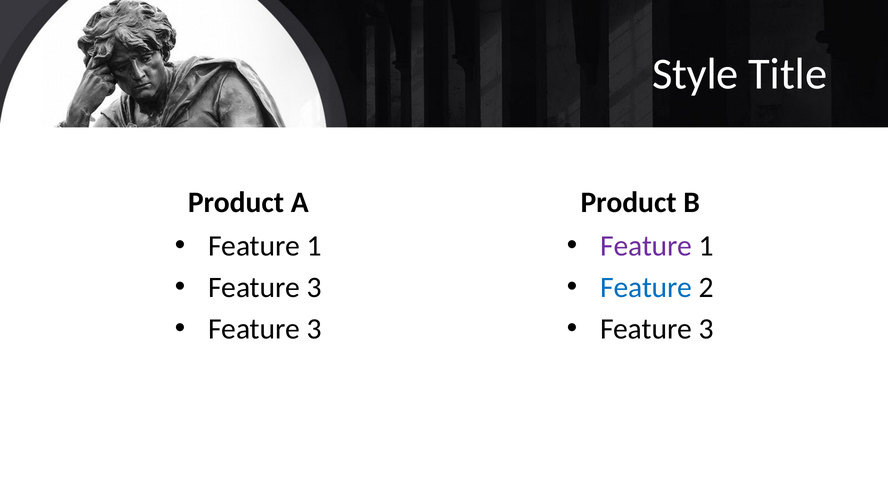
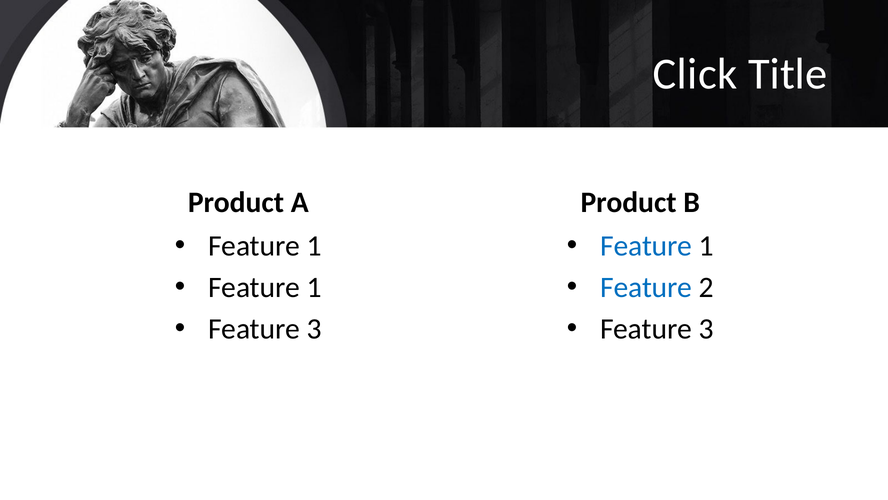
Style: Style -> Click
Feature at (646, 246) colour: purple -> blue
3 at (314, 287): 3 -> 1
